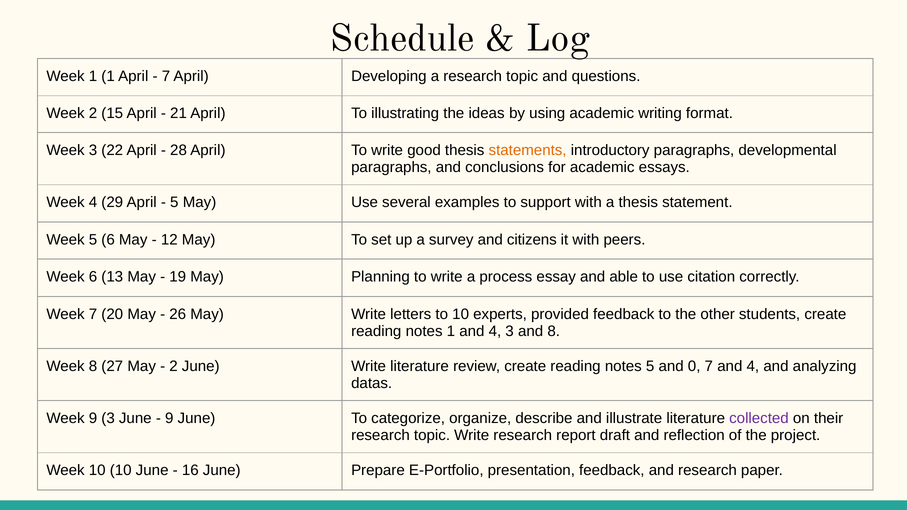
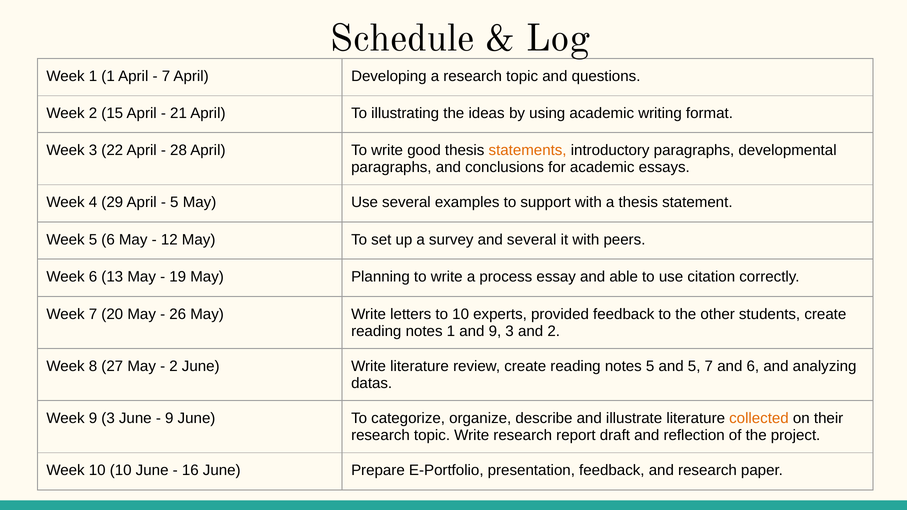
and citizens: citizens -> several
1 and 4: 4 -> 9
and 8: 8 -> 2
and 0: 0 -> 5
7 and 4: 4 -> 6
collected colour: purple -> orange
